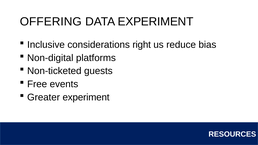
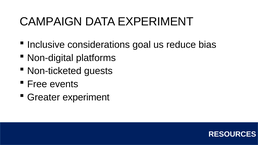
OFFERING: OFFERING -> CAMPAIGN
right: right -> goal
